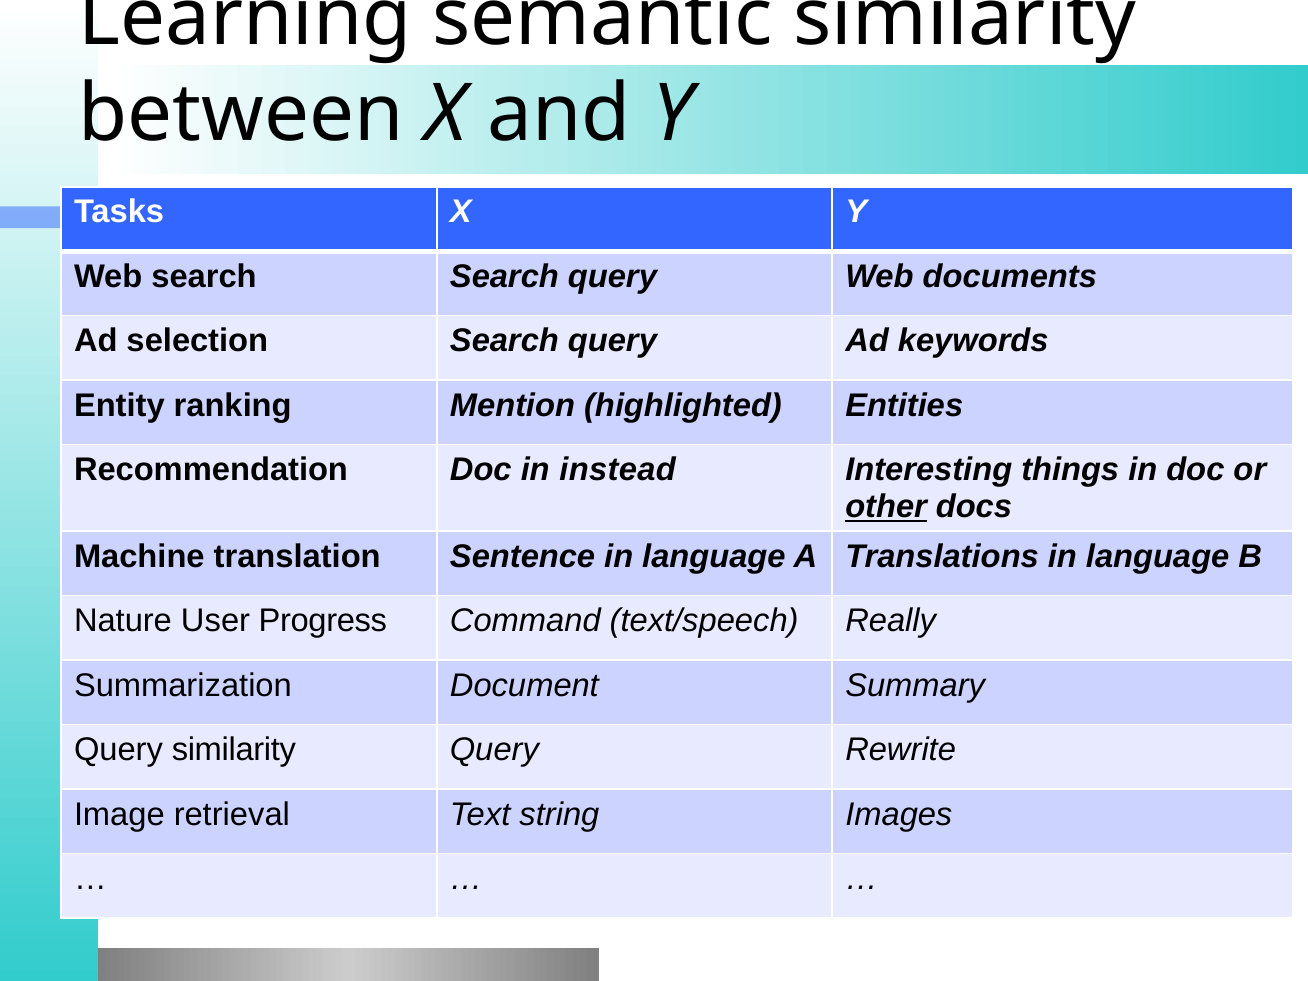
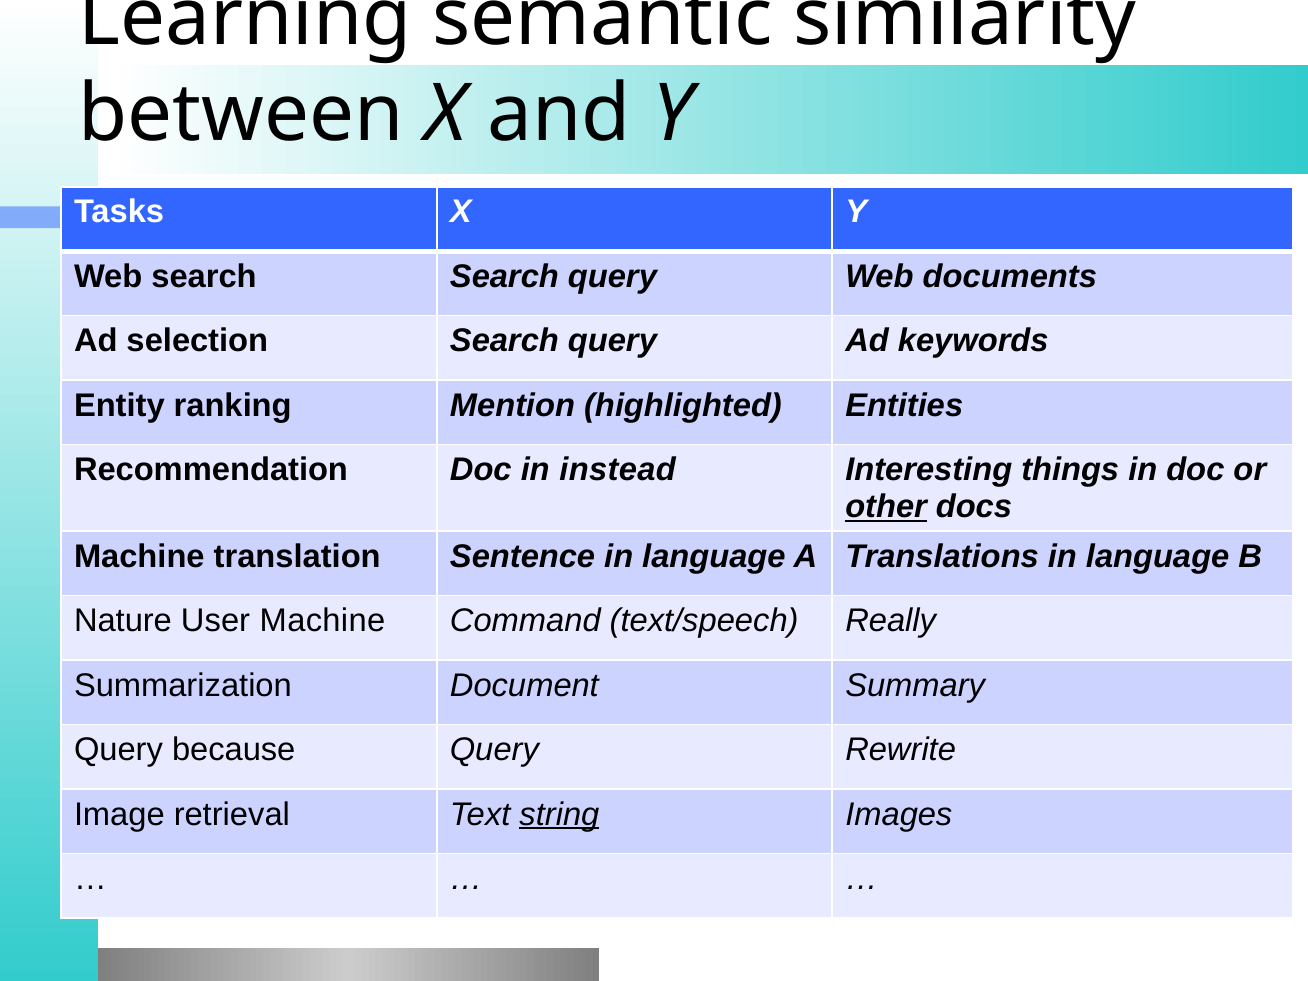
User Progress: Progress -> Machine
Query similarity: similarity -> because
string underline: none -> present
